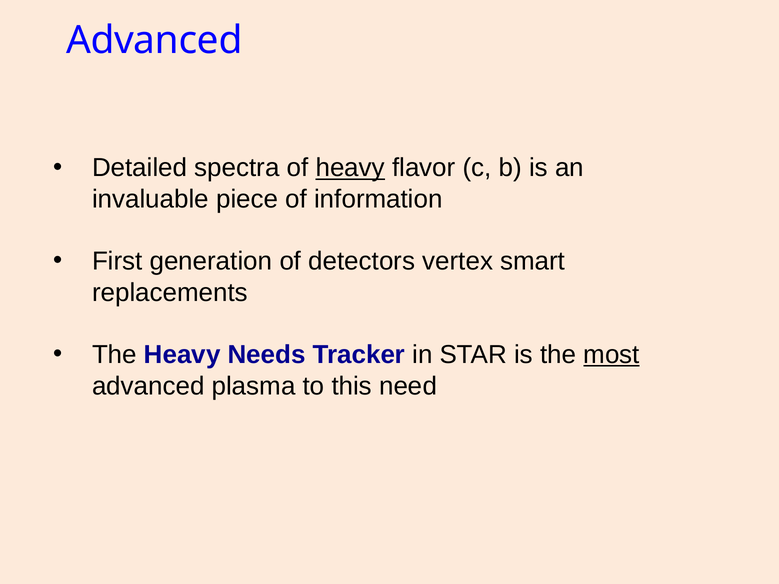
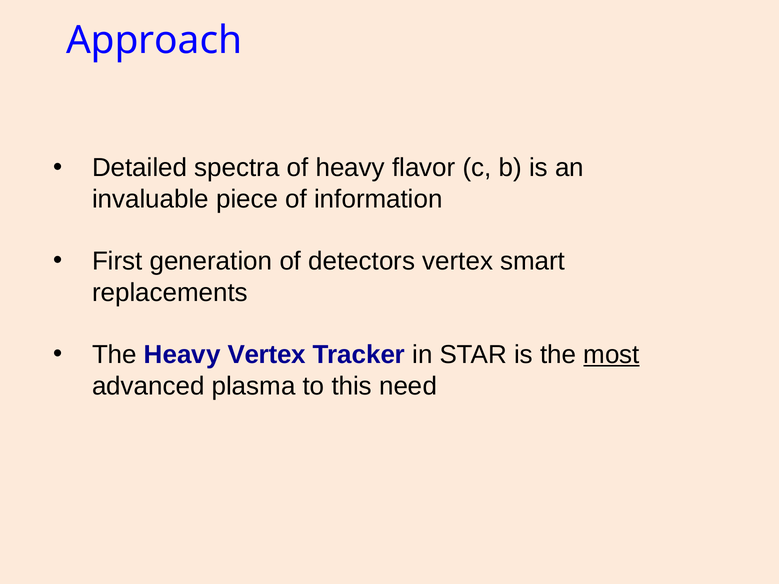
Advanced at (154, 40): Advanced -> Approach
heavy at (350, 168) underline: present -> none
Heavy Needs: Needs -> Vertex
